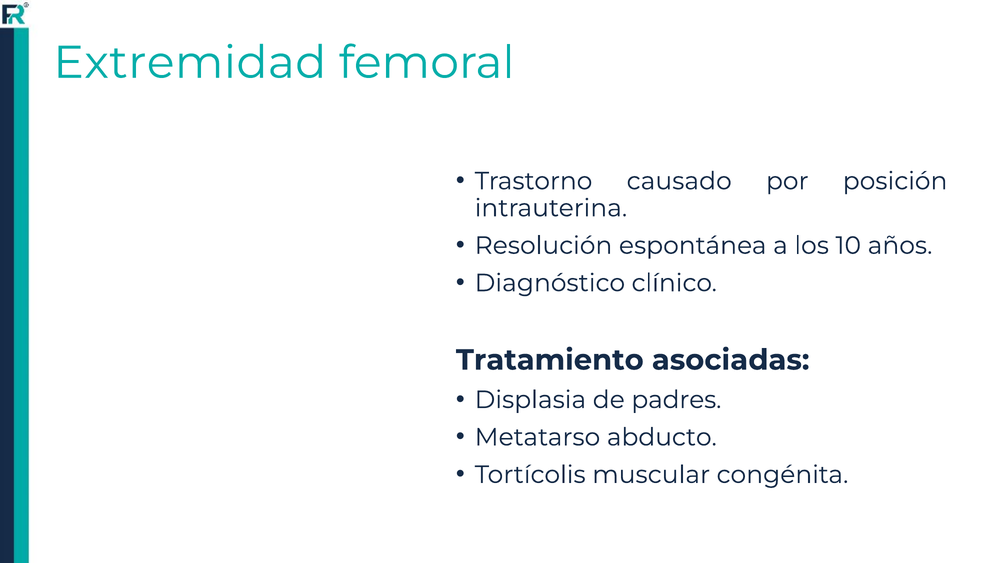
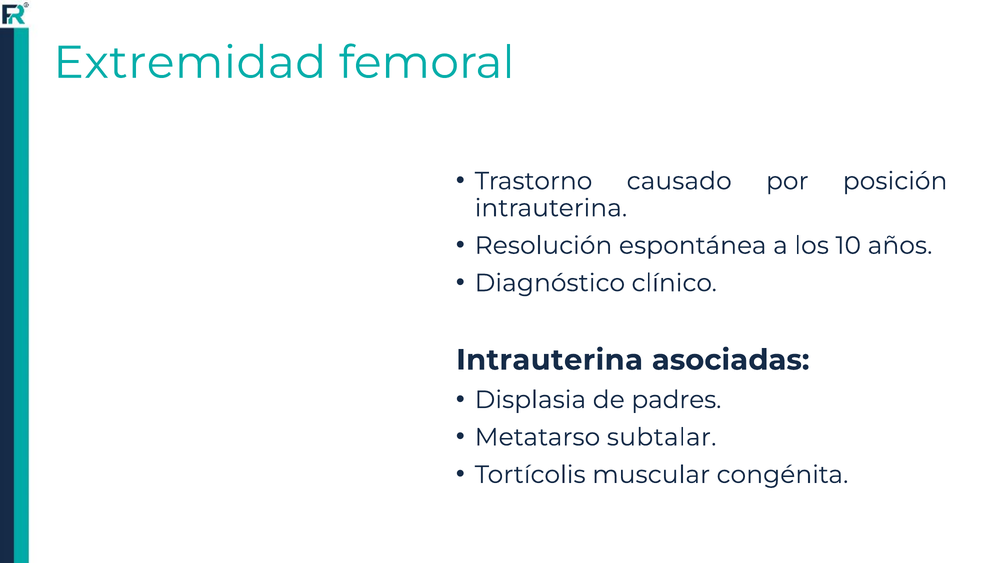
Tratamiento at (550, 360): Tratamiento -> Intrauterina
abducto: abducto -> subtalar
